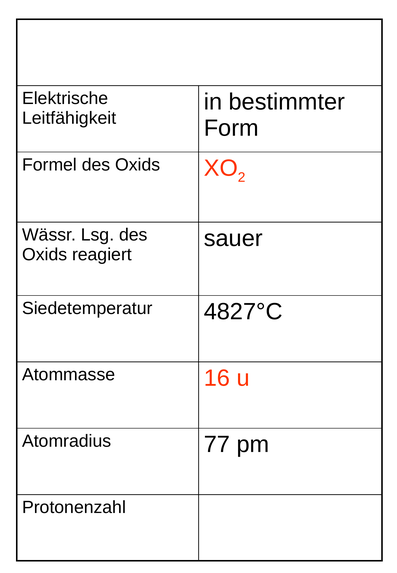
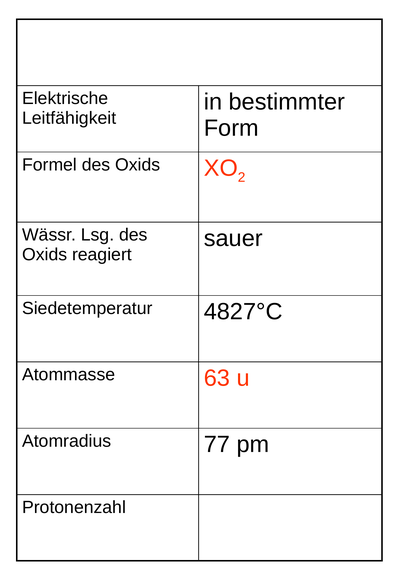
16: 16 -> 63
